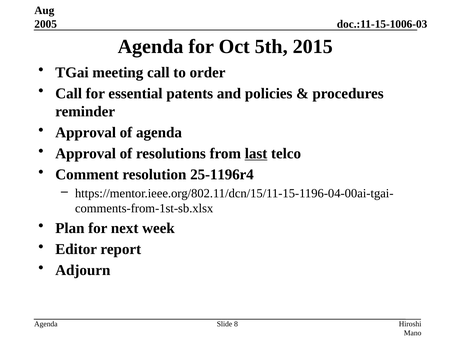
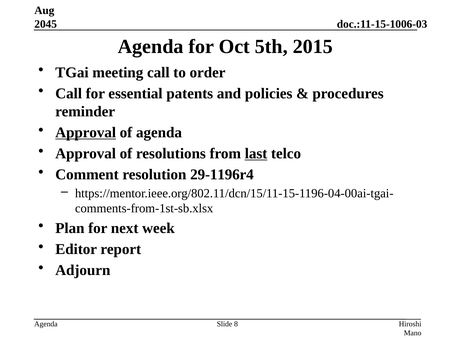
2005: 2005 -> 2045
Approval at (86, 133) underline: none -> present
25-1196r4: 25-1196r4 -> 29-1196r4
